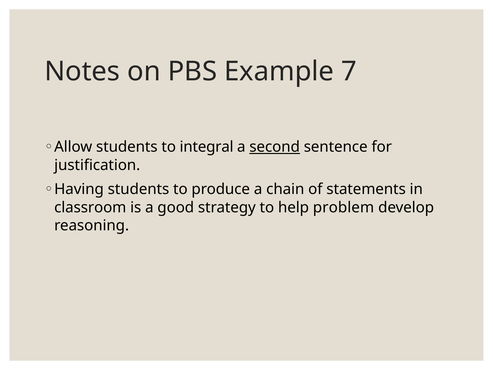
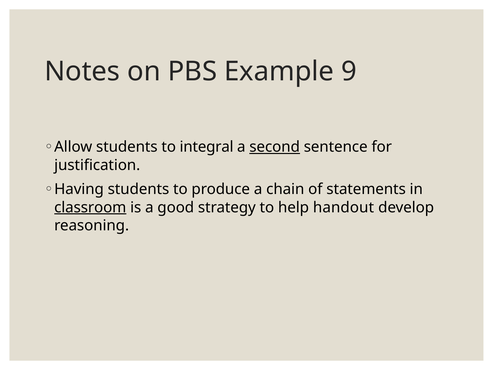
7: 7 -> 9
classroom underline: none -> present
problem: problem -> handout
